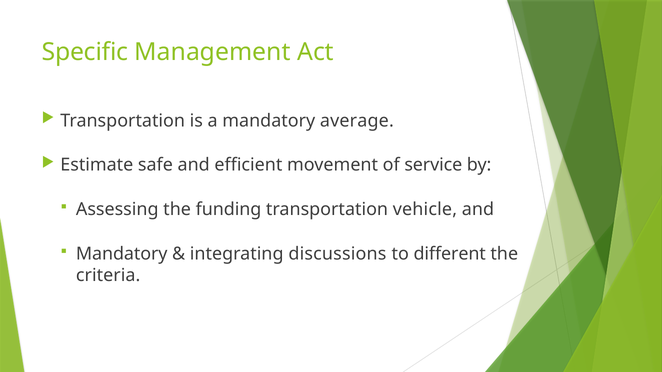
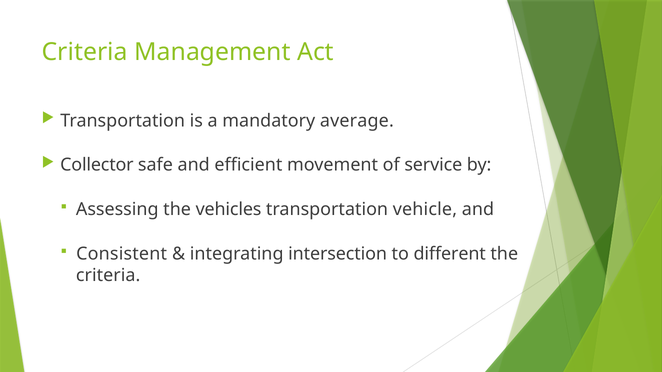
Specific at (85, 52): Specific -> Criteria
Estimate: Estimate -> Collector
funding: funding -> vehicles
Mandatory at (122, 254): Mandatory -> Consistent
discussions: discussions -> intersection
